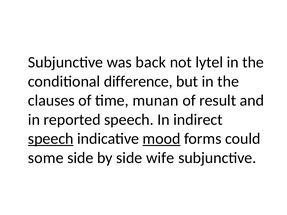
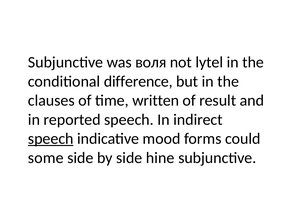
back: back -> воля
munan: munan -> written
mood underline: present -> none
wife: wife -> hine
